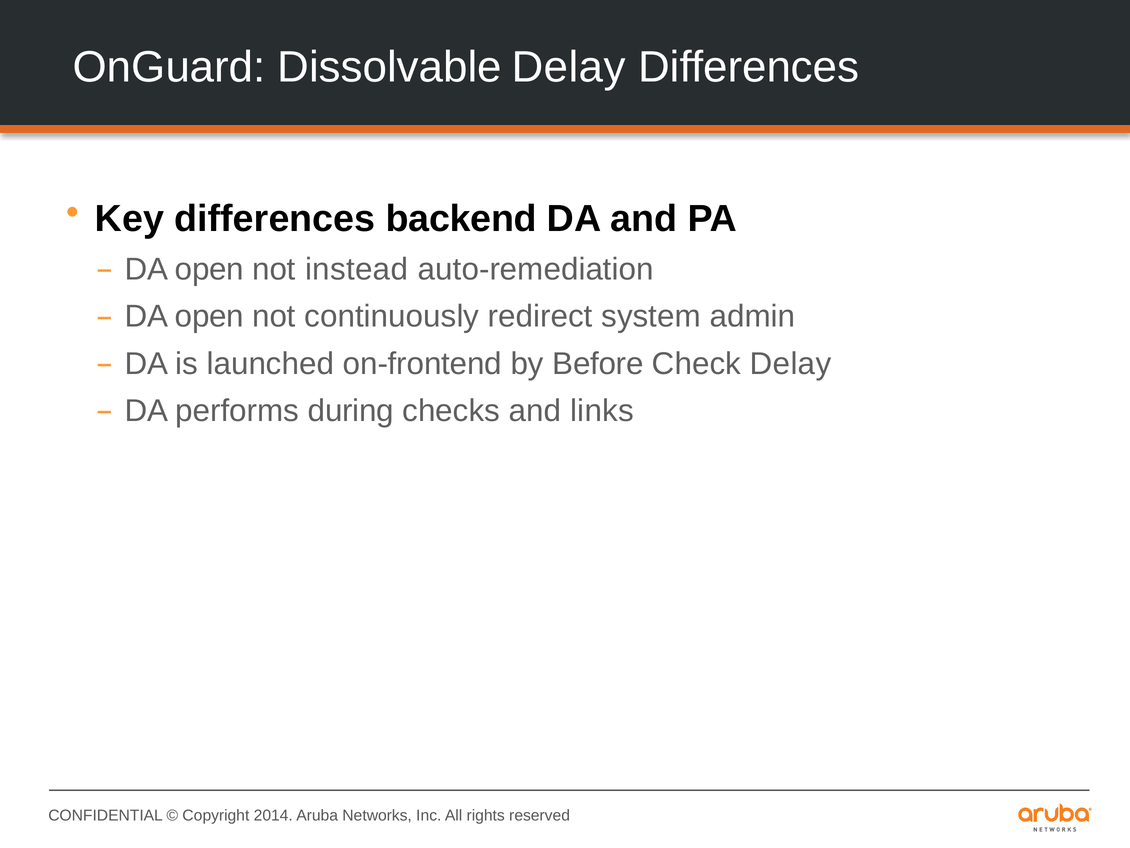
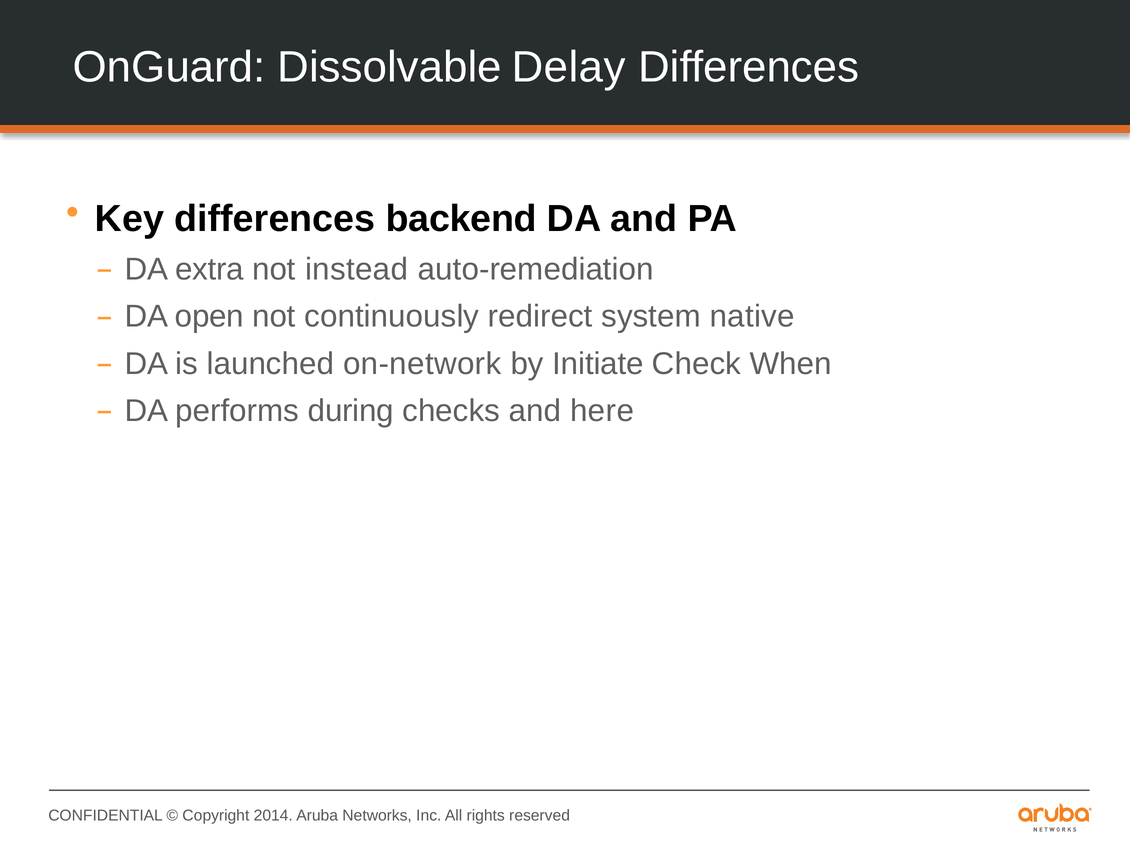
open at (209, 269): open -> extra
admin: admin -> native
on-frontend: on-frontend -> on-network
Before: Before -> Initiate
Check Delay: Delay -> When
links: links -> here
